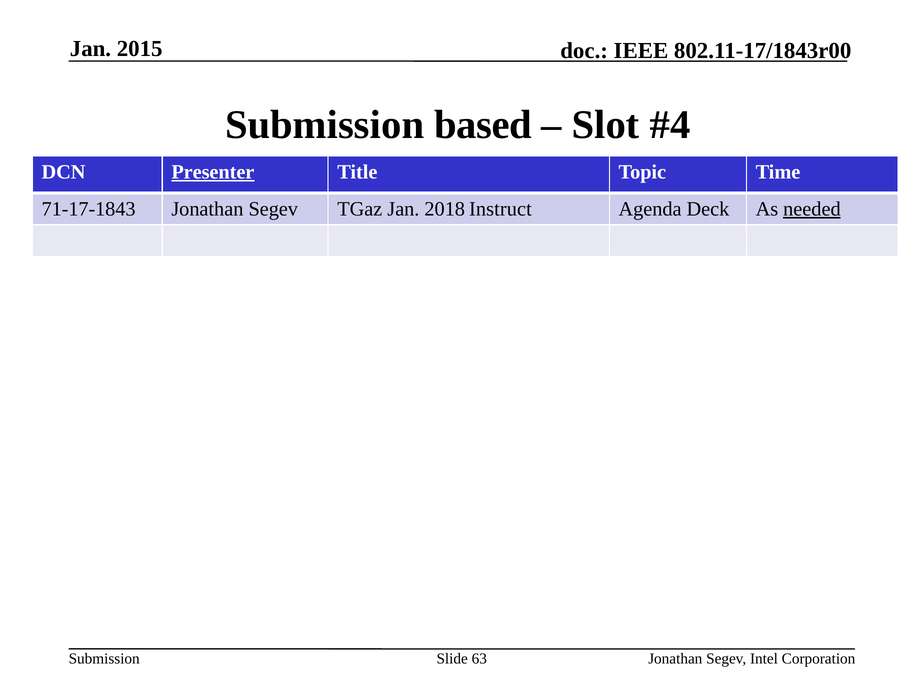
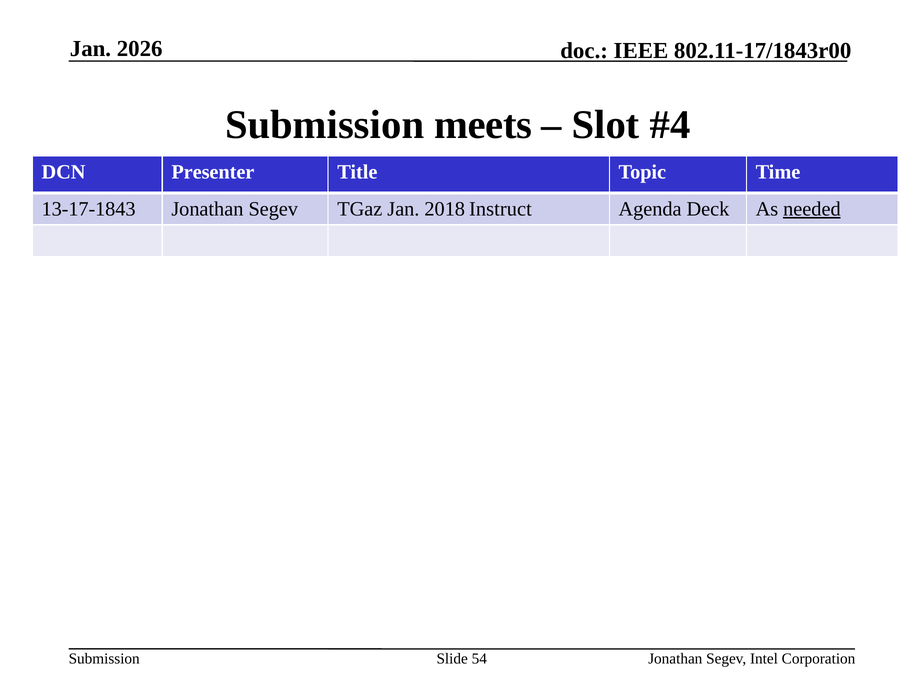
2015: 2015 -> 2026
based: based -> meets
Presenter underline: present -> none
71-17-1843: 71-17-1843 -> 13-17-1843
63: 63 -> 54
